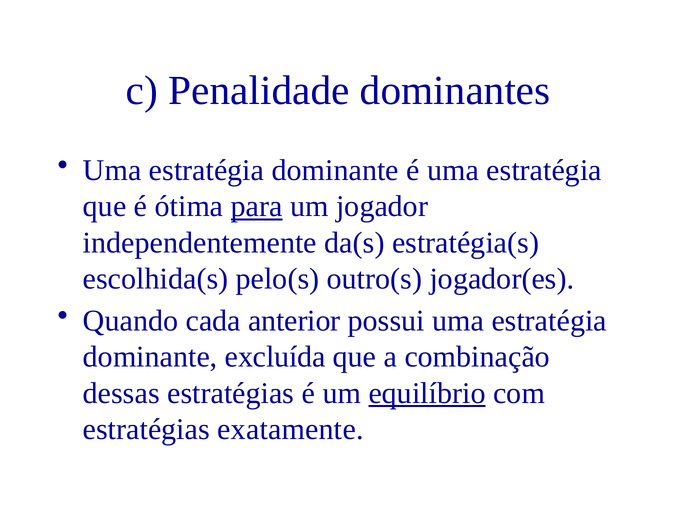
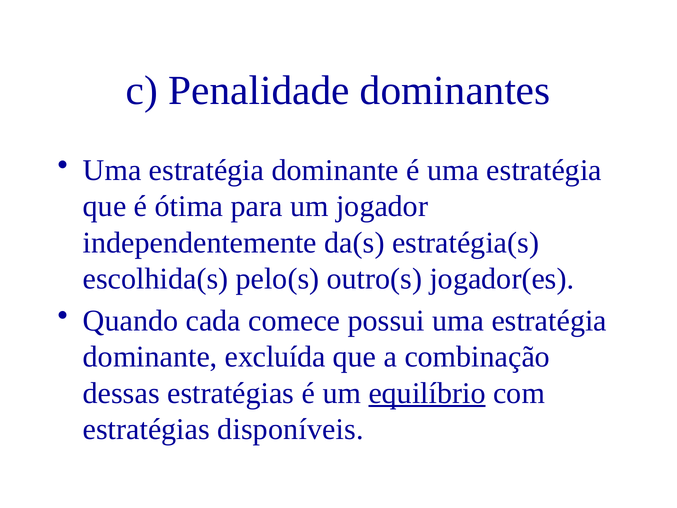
para underline: present -> none
anterior: anterior -> comece
exatamente: exatamente -> disponíveis
